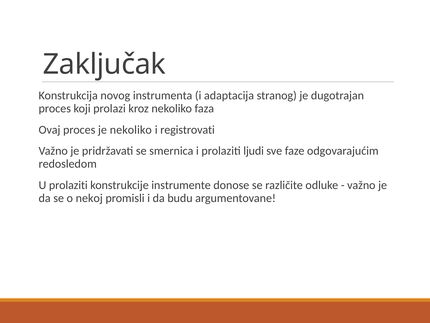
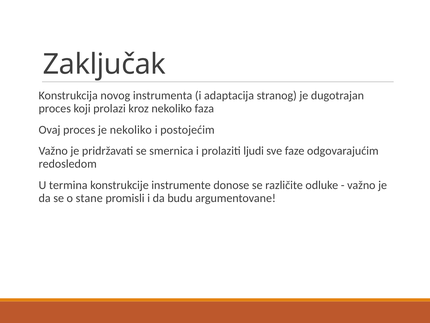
registrovati: registrovati -> postojećim
U prolaziti: prolaziti -> termina
nekoj: nekoj -> stane
